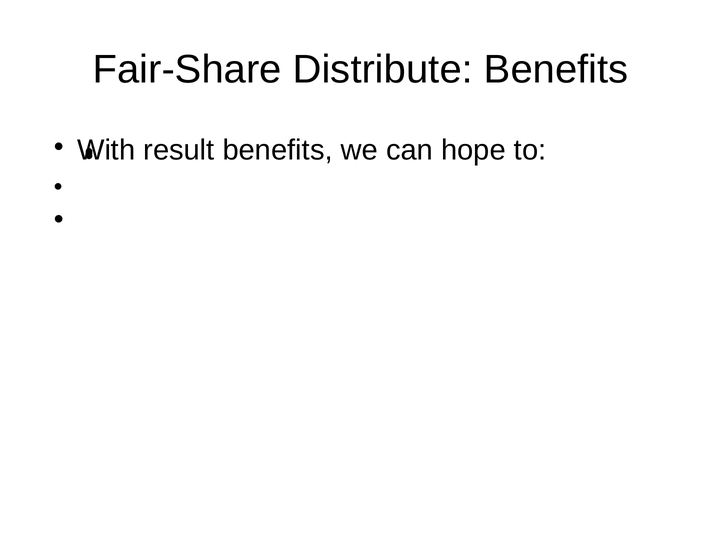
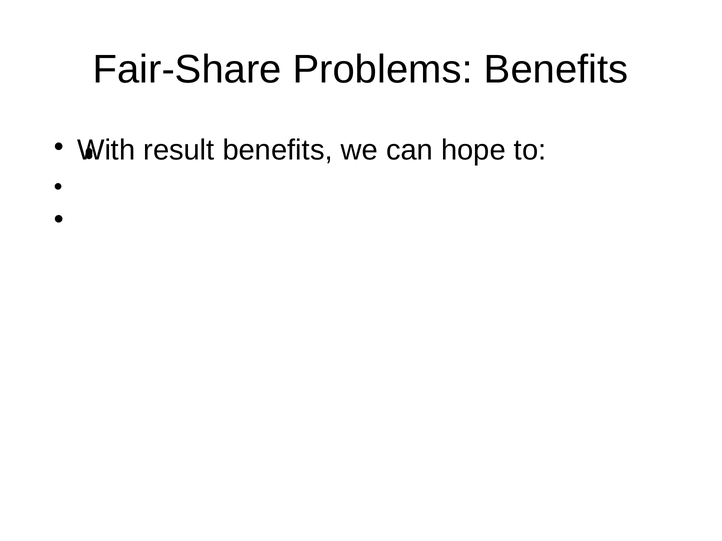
Distribute: Distribute -> Problems
